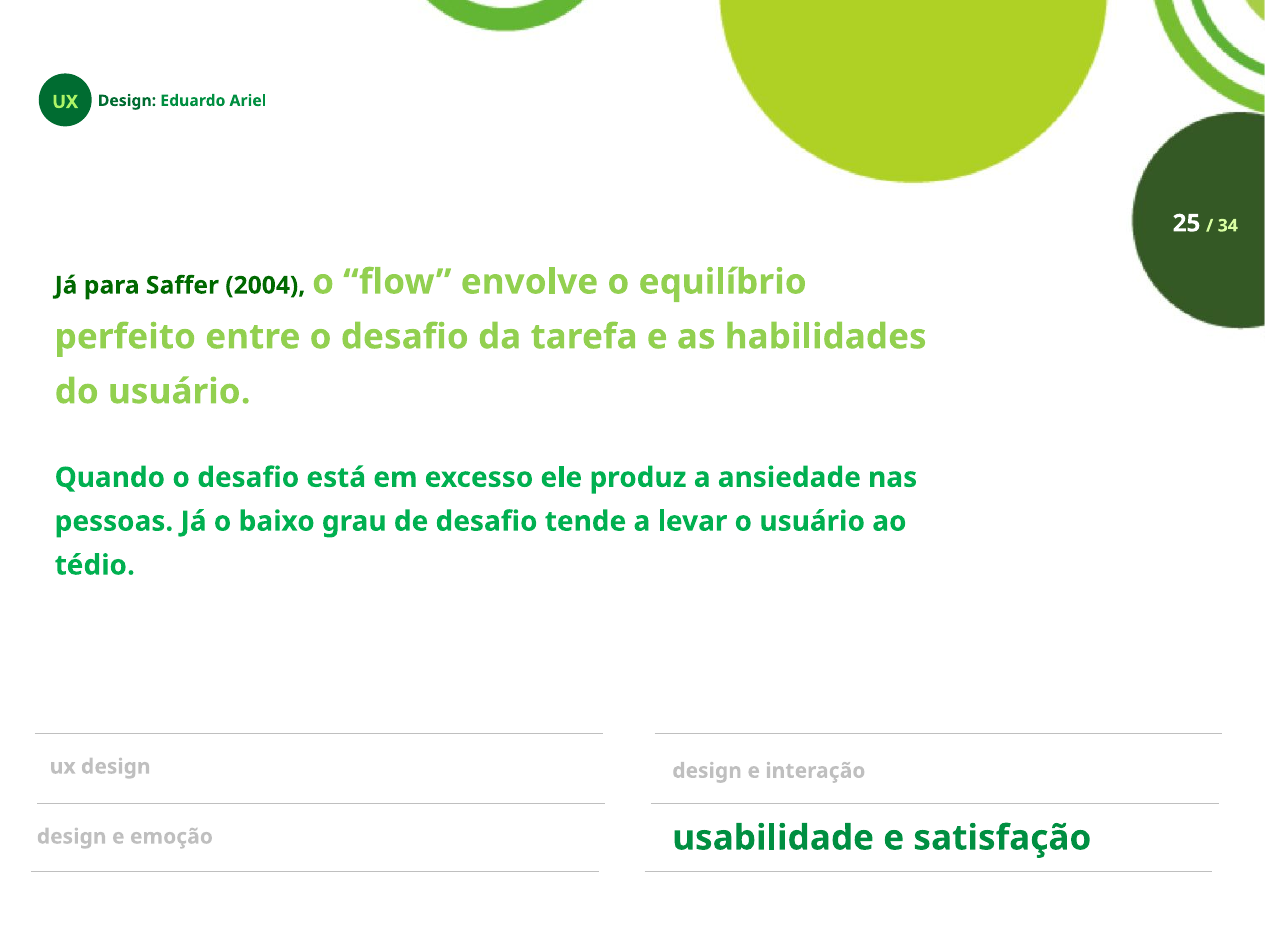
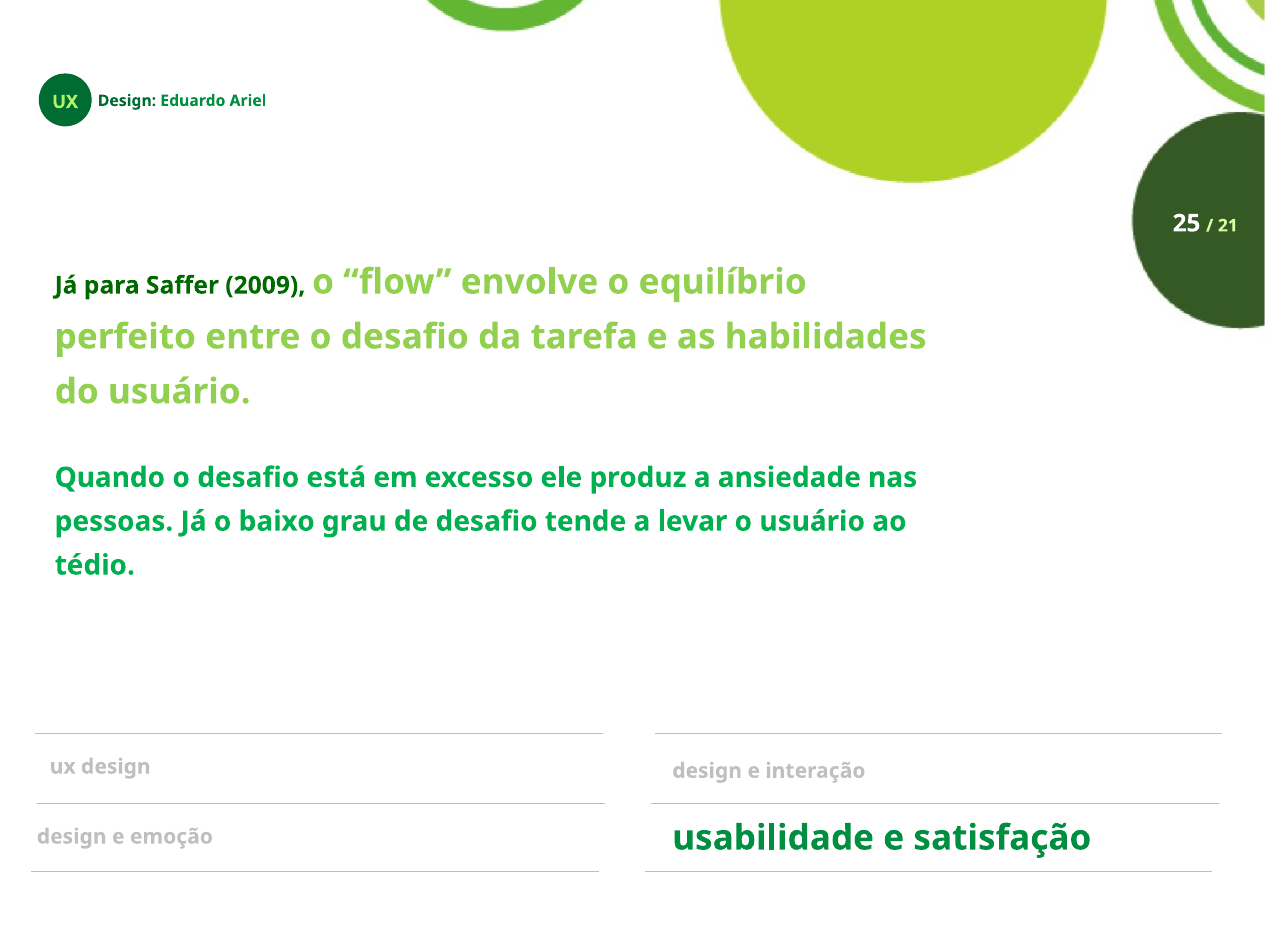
34: 34 -> 21
2004: 2004 -> 2009
